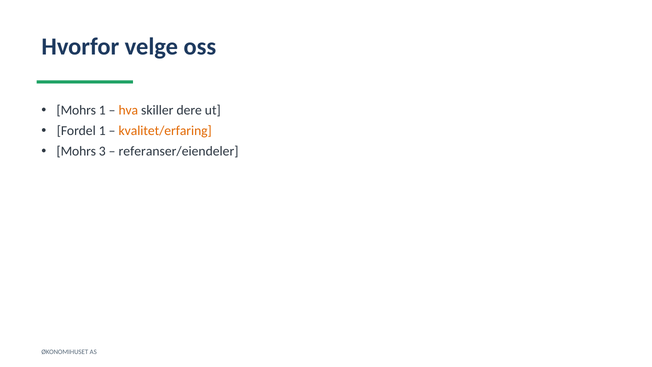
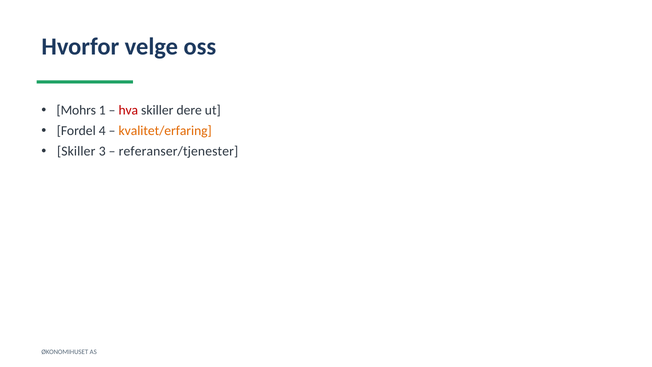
hva colour: orange -> red
Fordel 1: 1 -> 4
Mohrs at (76, 151): Mohrs -> Skiller
referanser/eiendeler: referanser/eiendeler -> referanser/tjenester
